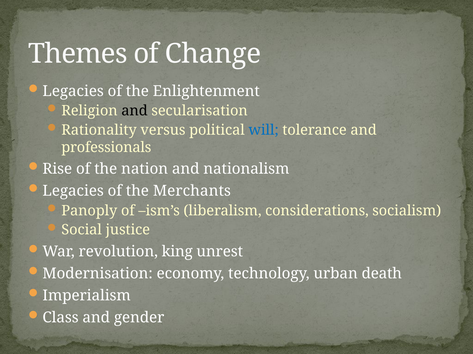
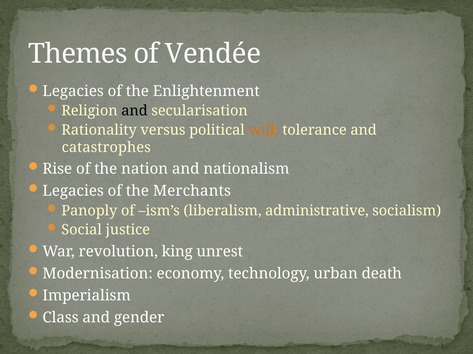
Change: Change -> Vendée
will colour: blue -> orange
professionals: professionals -> catastrophes
considerations: considerations -> administrative
